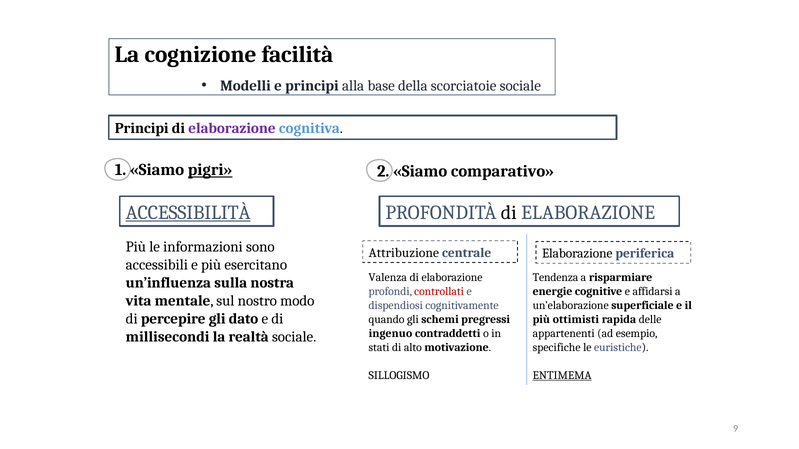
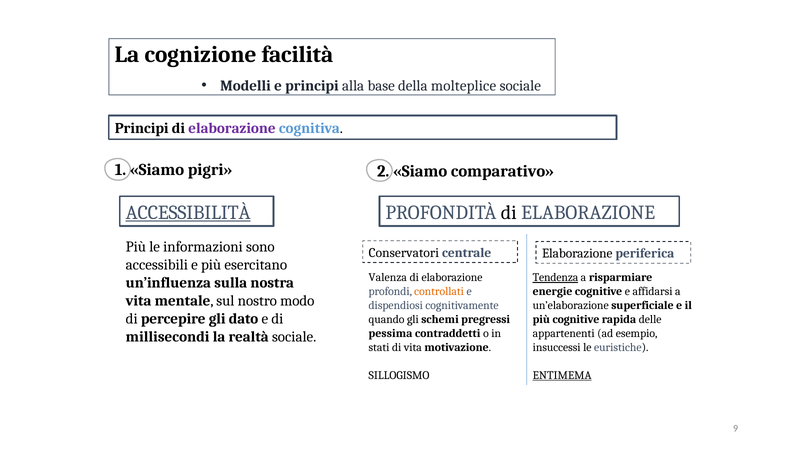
scorciatoie: scorciatoie -> molteplice
pigri underline: present -> none
Attribuzione: Attribuzione -> Conservatori
Tendenza underline: none -> present
controllati colour: red -> orange
più ottimisti: ottimisti -> cognitive
ingenuo: ingenuo -> pessima
specifiche: specifiche -> insuccessi
di alto: alto -> vita
